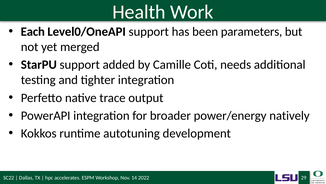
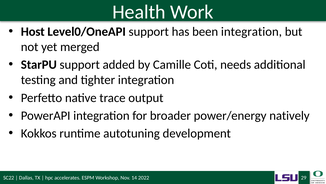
Each: Each -> Host
been parameters: parameters -> integration
